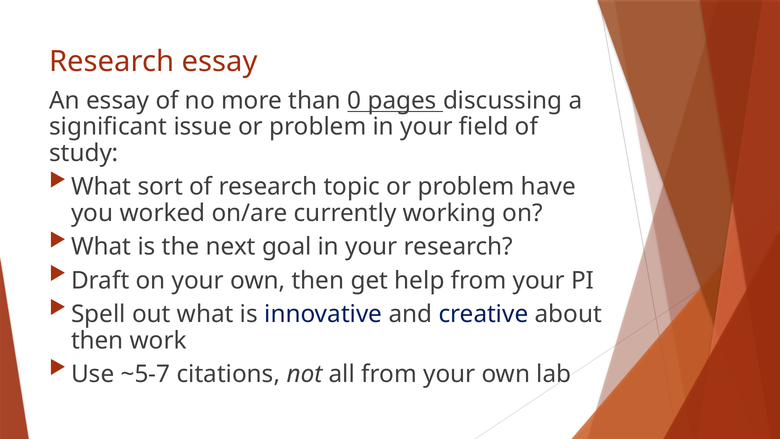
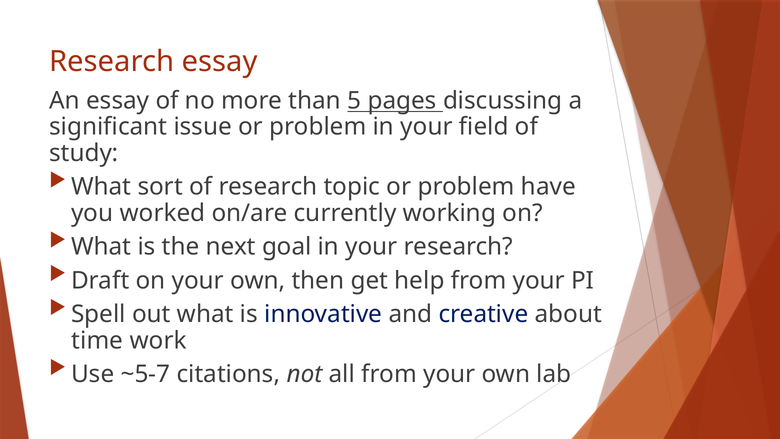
0: 0 -> 5
then at (97, 340): then -> time
